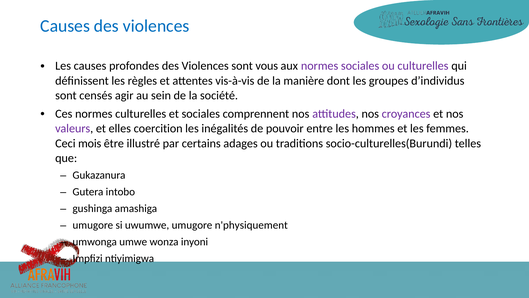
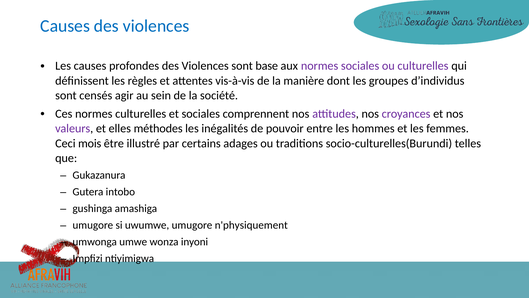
vous: vous -> base
coercition: coercition -> méthodes
